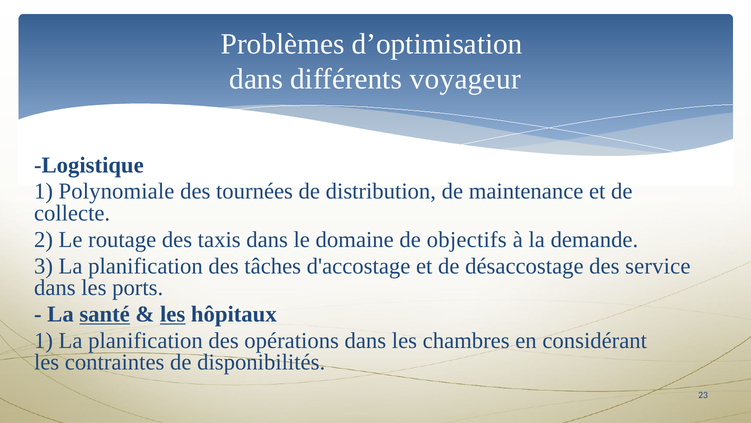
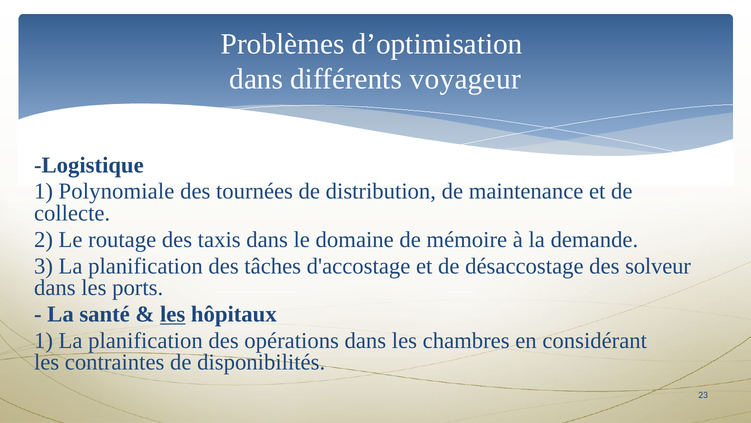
objectifs: objectifs -> mémoire
service: service -> solveur
santé underline: present -> none
